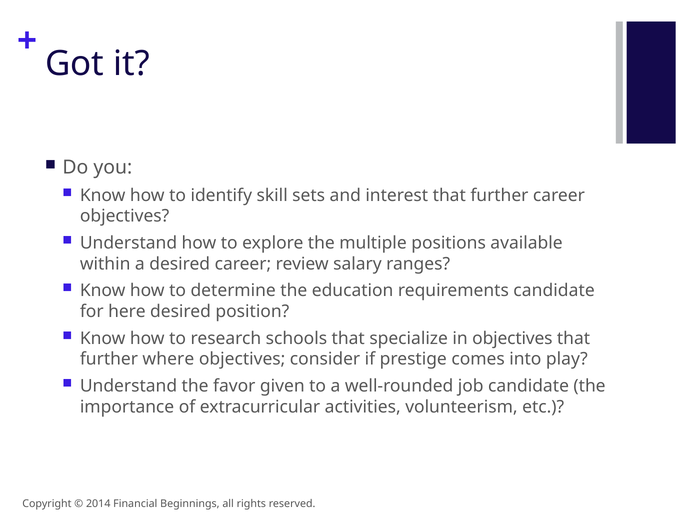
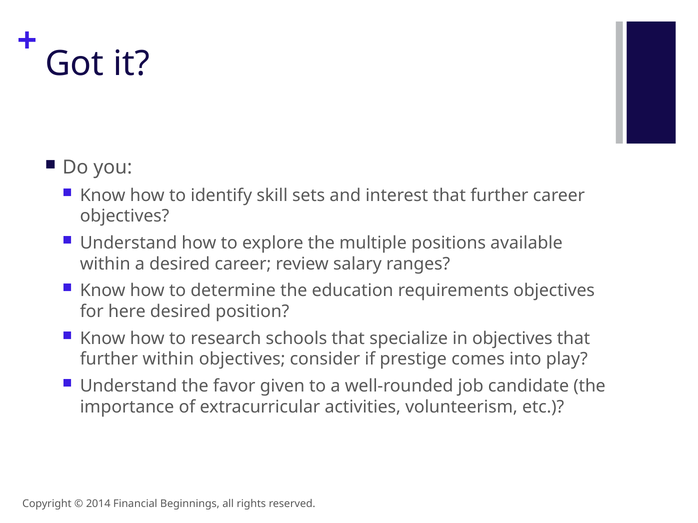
requirements candidate: candidate -> objectives
further where: where -> within
